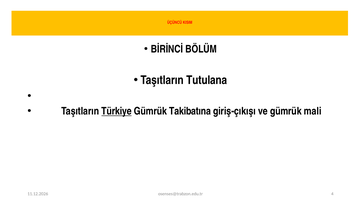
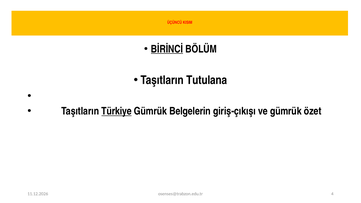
BİRİNCİ underline: none -> present
Takibatına: Takibatına -> Belgelerin
mali: mali -> özet
